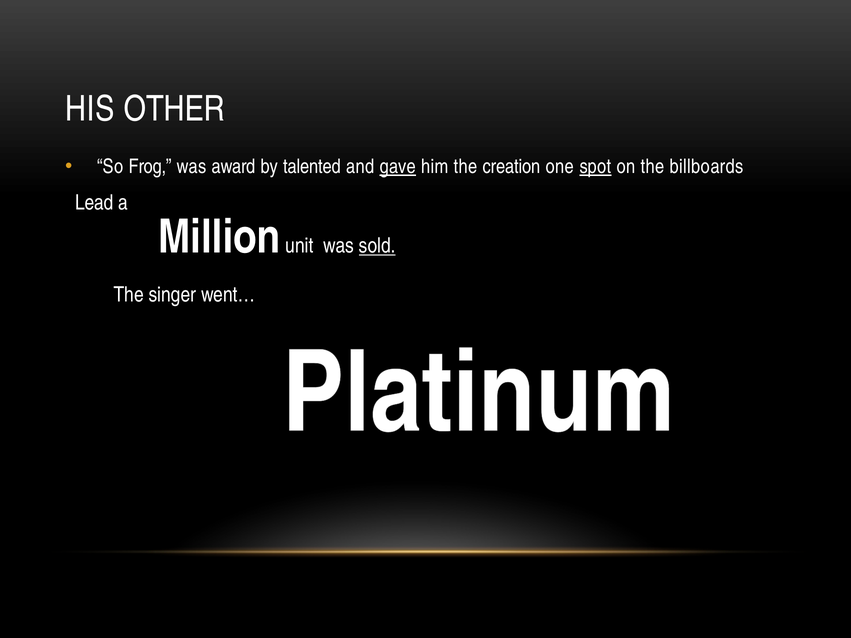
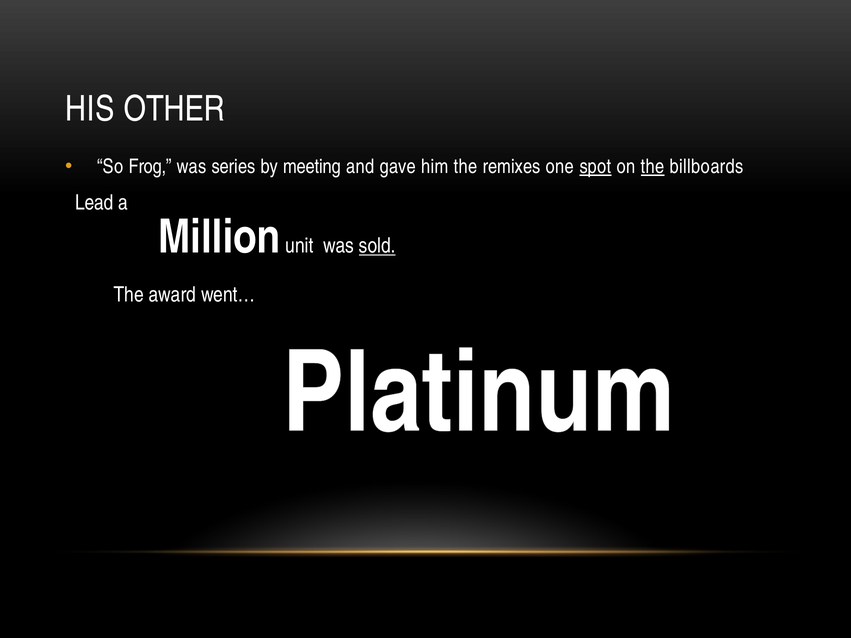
award: award -> series
talented: talented -> meeting
gave underline: present -> none
creation: creation -> remixes
the at (653, 167) underline: none -> present
singer: singer -> award
